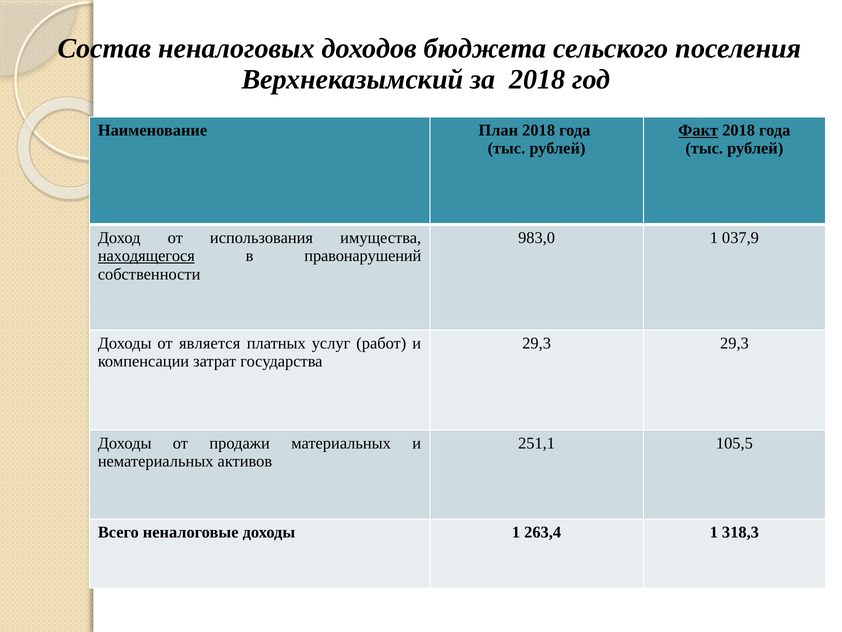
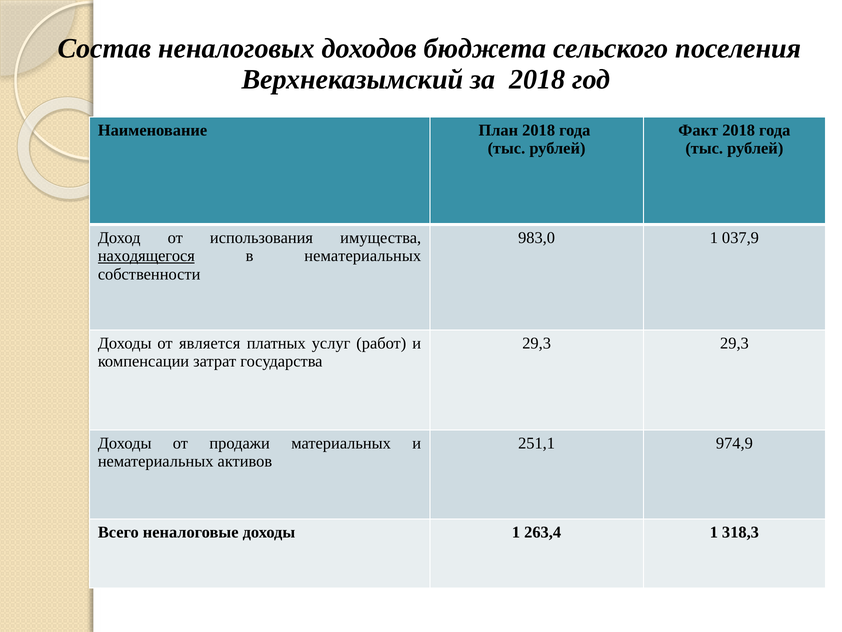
Факт underline: present -> none
в правонарушений: правонарушений -> нематериальных
105,5: 105,5 -> 974,9
